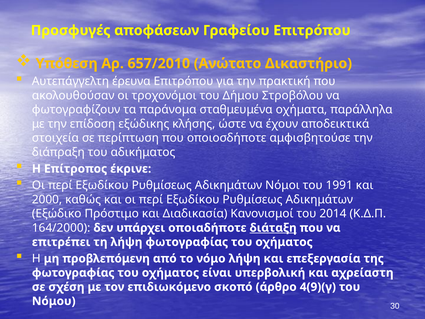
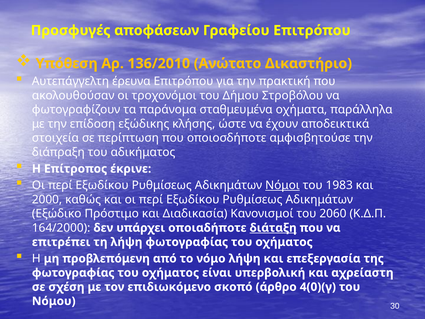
657/2010: 657/2010 -> 136/2010
Νόμοι underline: none -> present
1991: 1991 -> 1983
2014: 2014 -> 2060
4(9)(γ: 4(9)(γ -> 4(0)(γ
